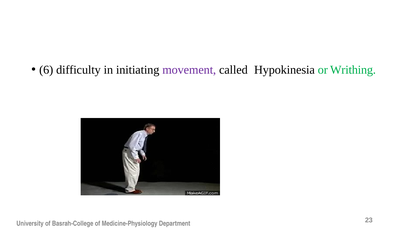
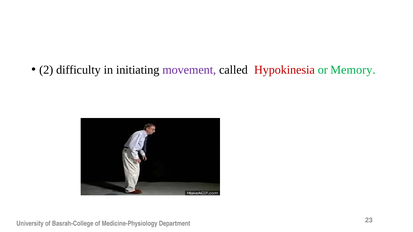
6: 6 -> 2
Hypokinesia colour: black -> red
Writhing: Writhing -> Memory
